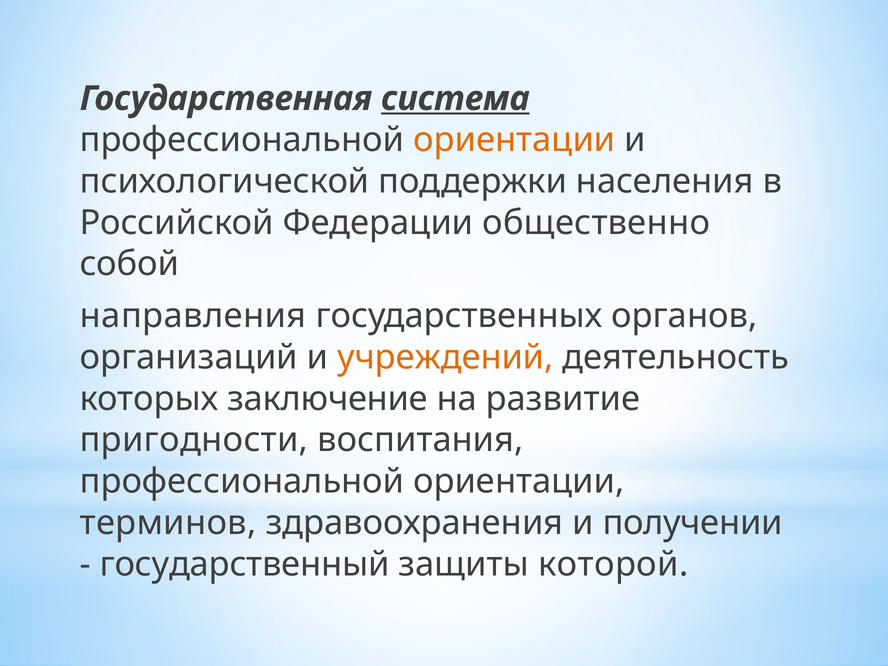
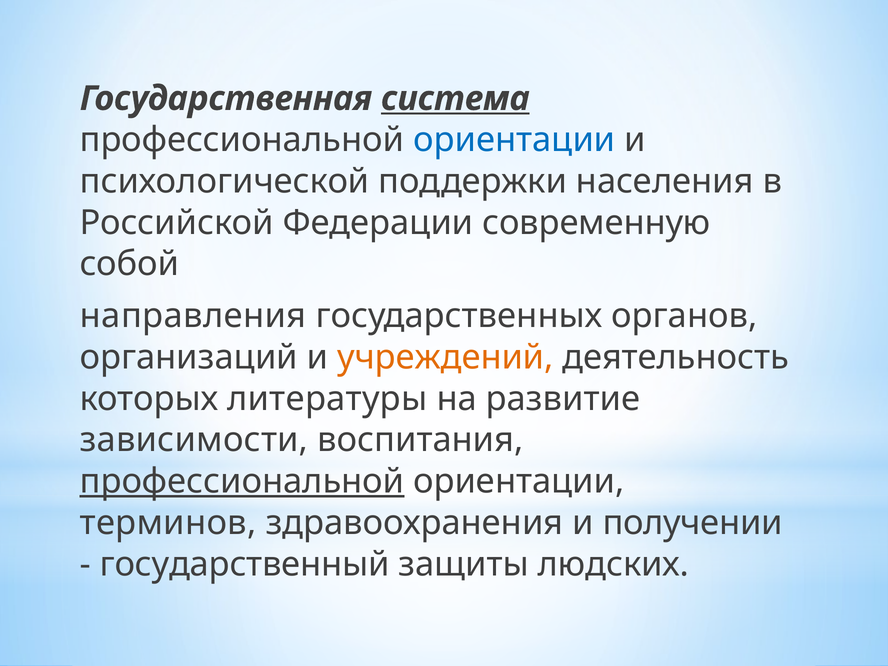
ориентации at (514, 140) colour: orange -> blue
общественно: общественно -> современную
заключение: заключение -> литературы
пригодности: пригодности -> зависимости
профессиональной at (242, 481) underline: none -> present
которой: которой -> людских
